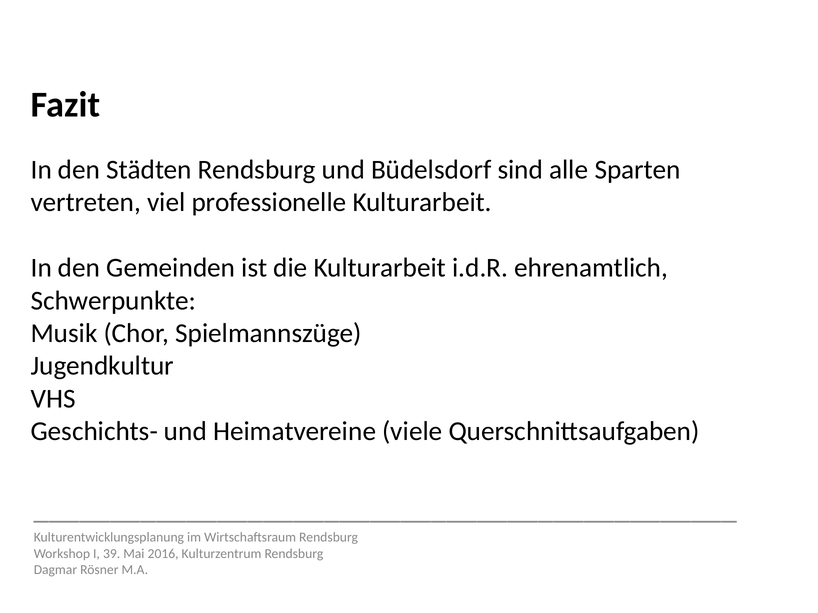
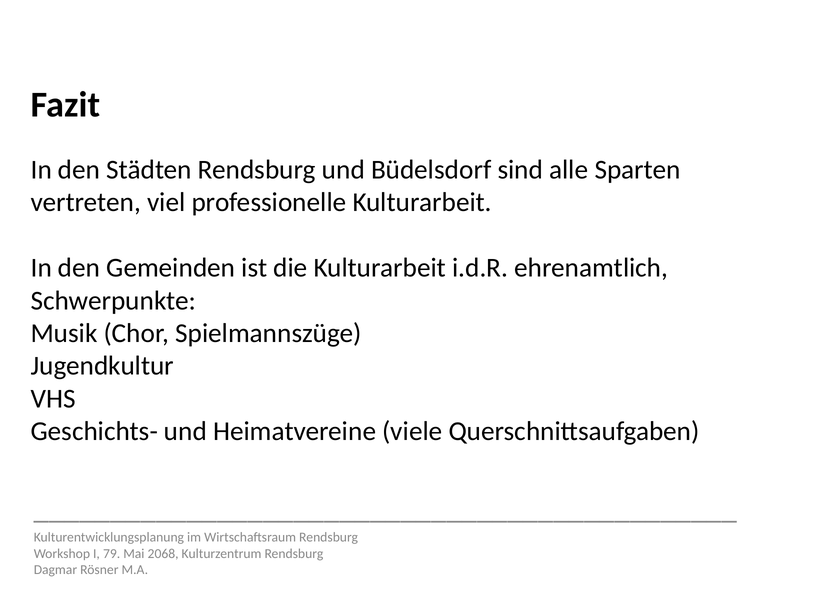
39: 39 -> 79
2016: 2016 -> 2068
